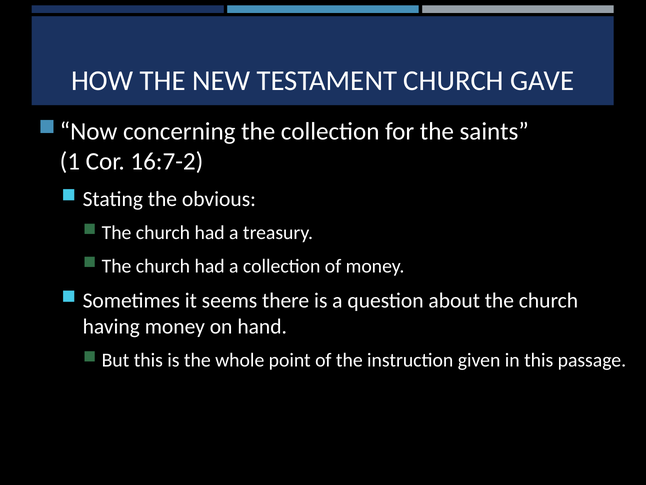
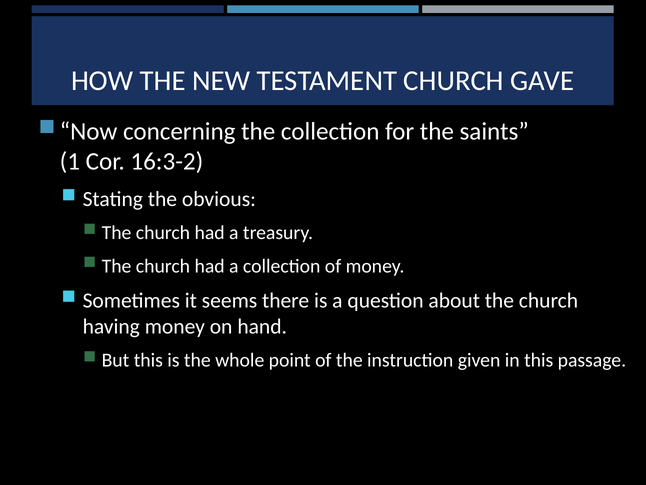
16:7-2: 16:7-2 -> 16:3-2
